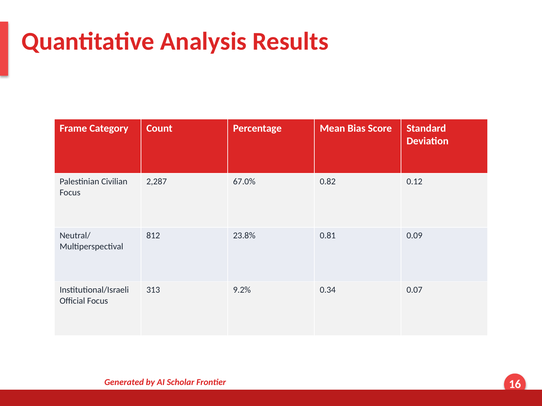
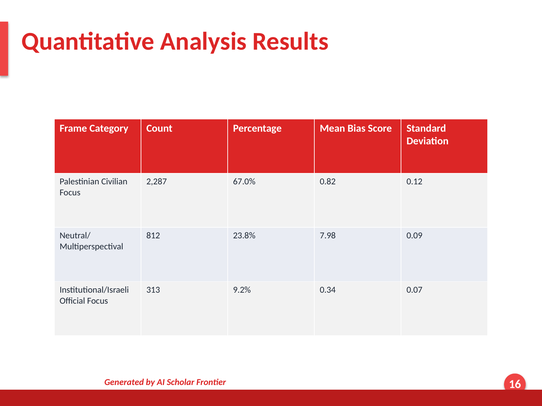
0.81: 0.81 -> 7.98
